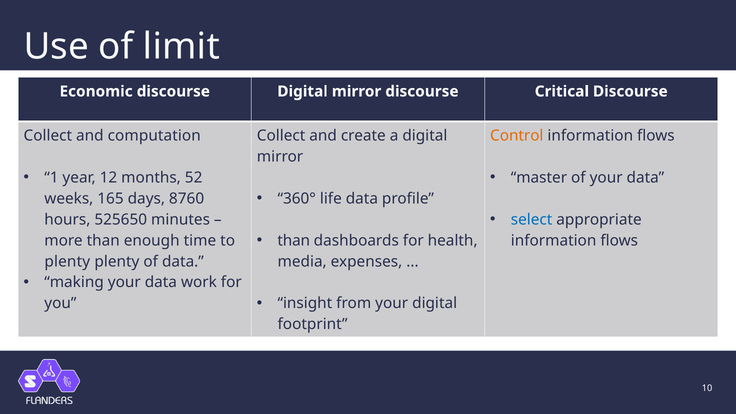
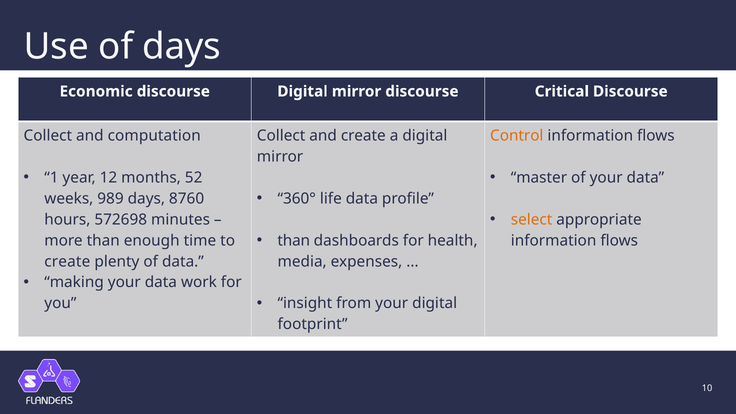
of limit: limit -> days
165: 165 -> 989
select colour: blue -> orange
525650: 525650 -> 572698
plenty at (67, 261): plenty -> create
